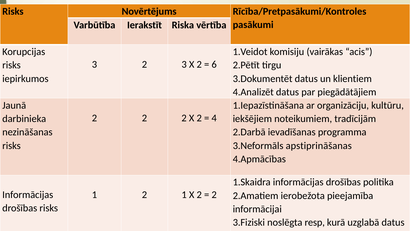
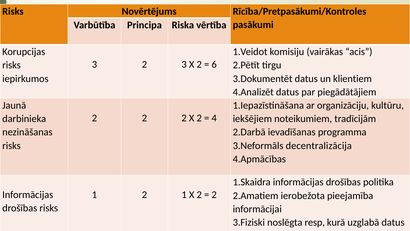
Ierakstīt: Ierakstīt -> Principa
apstiprināšanas: apstiprināšanas -> decentralizācija
